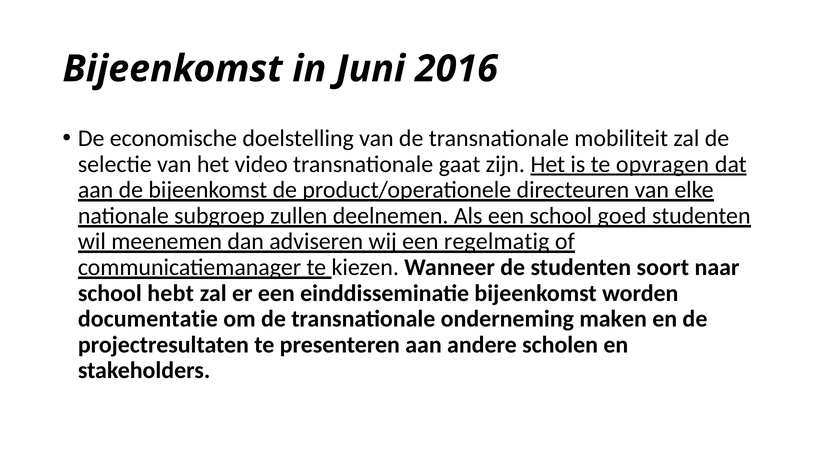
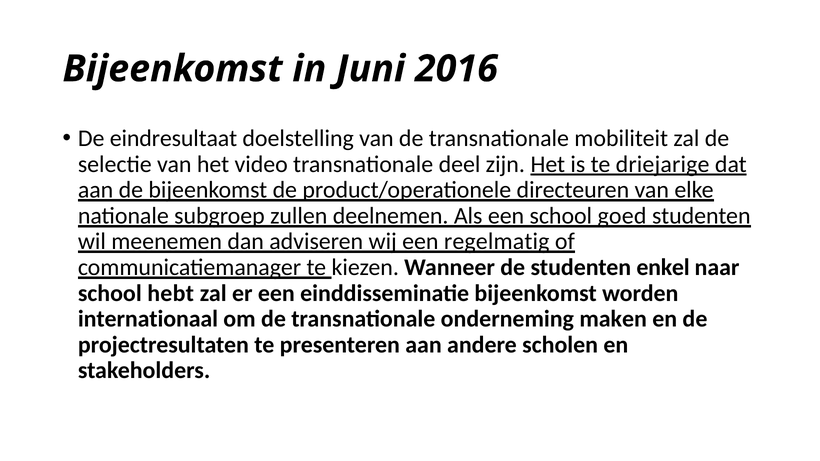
economische: economische -> eindresultaat
gaat: gaat -> deel
opvragen: opvragen -> driejarige
soort: soort -> enkel
documentatie: documentatie -> internationaal
